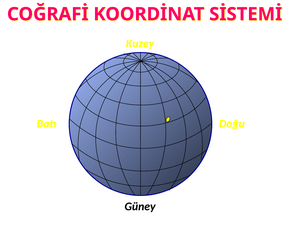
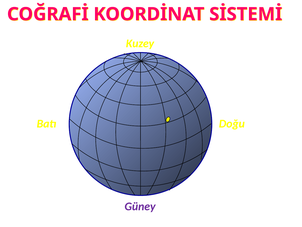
Güney colour: black -> purple
